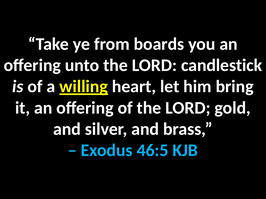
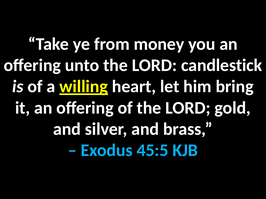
boards: boards -> money
46:5: 46:5 -> 45:5
